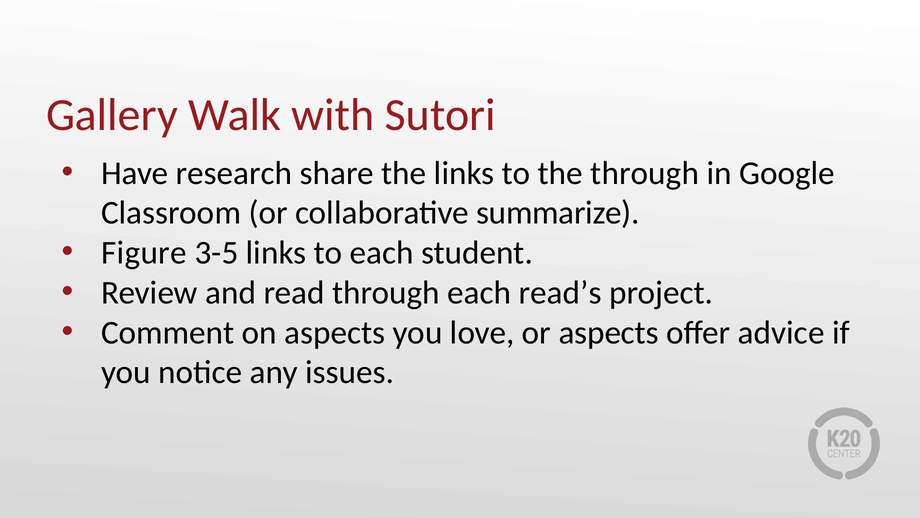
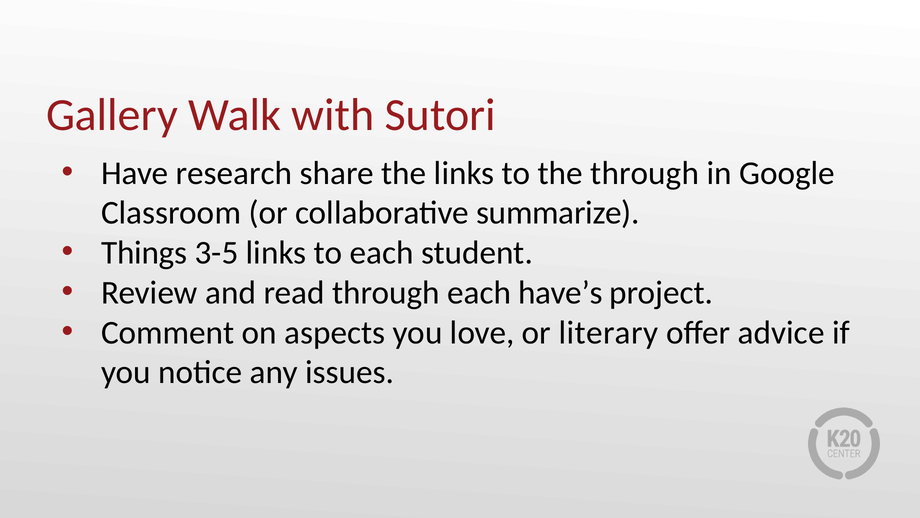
Figure: Figure -> Things
read’s: read’s -> have’s
or aspects: aspects -> literary
